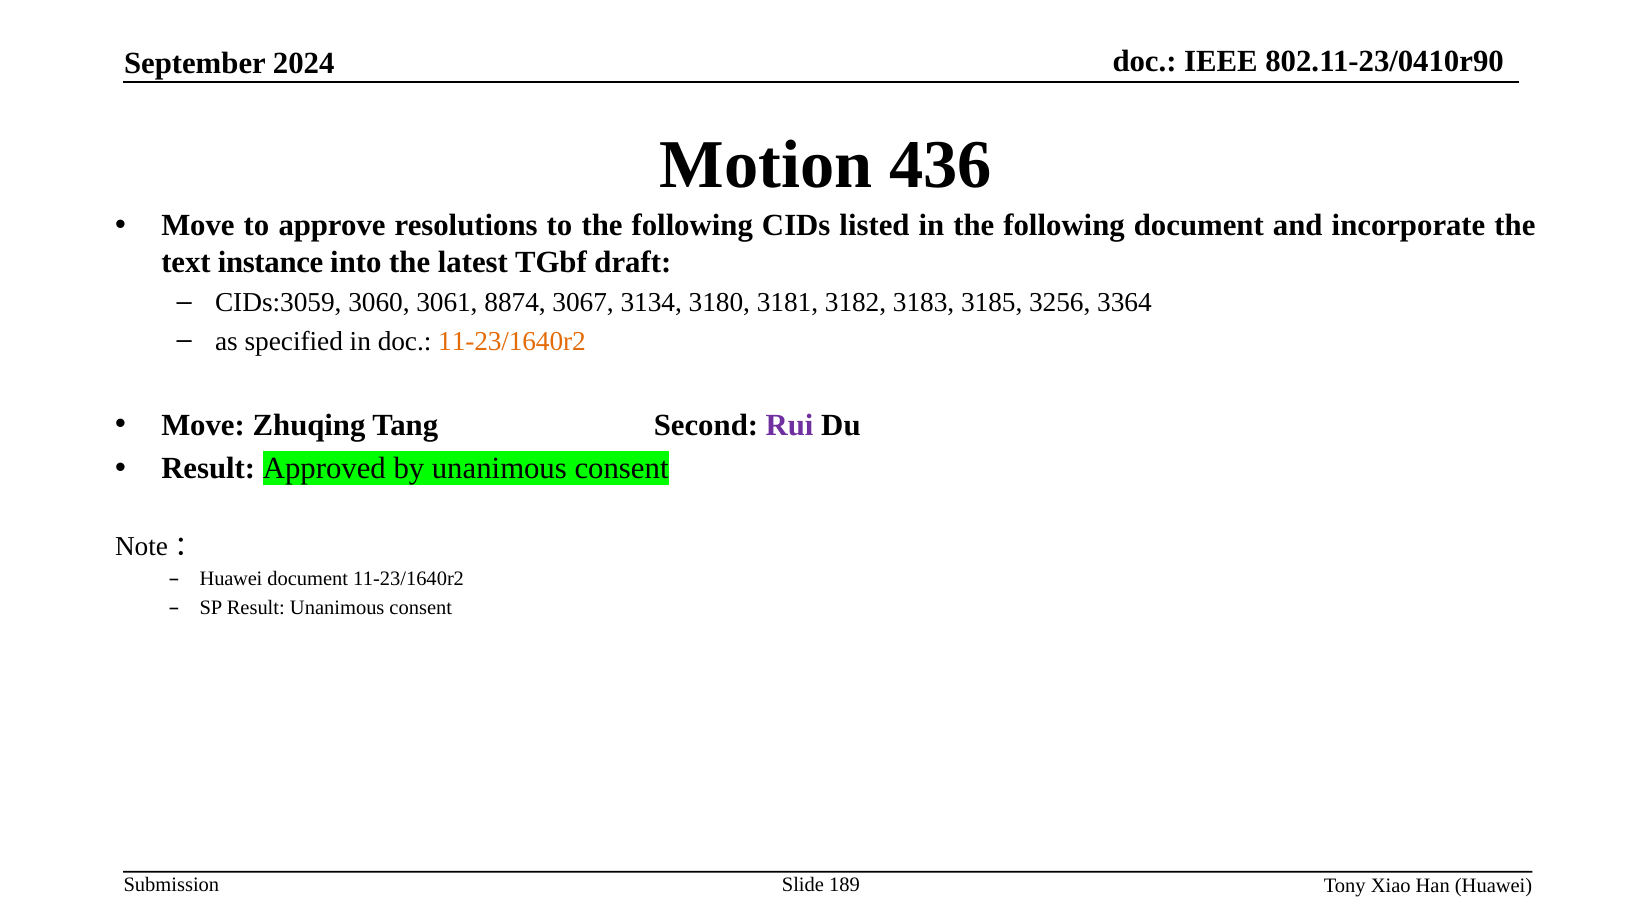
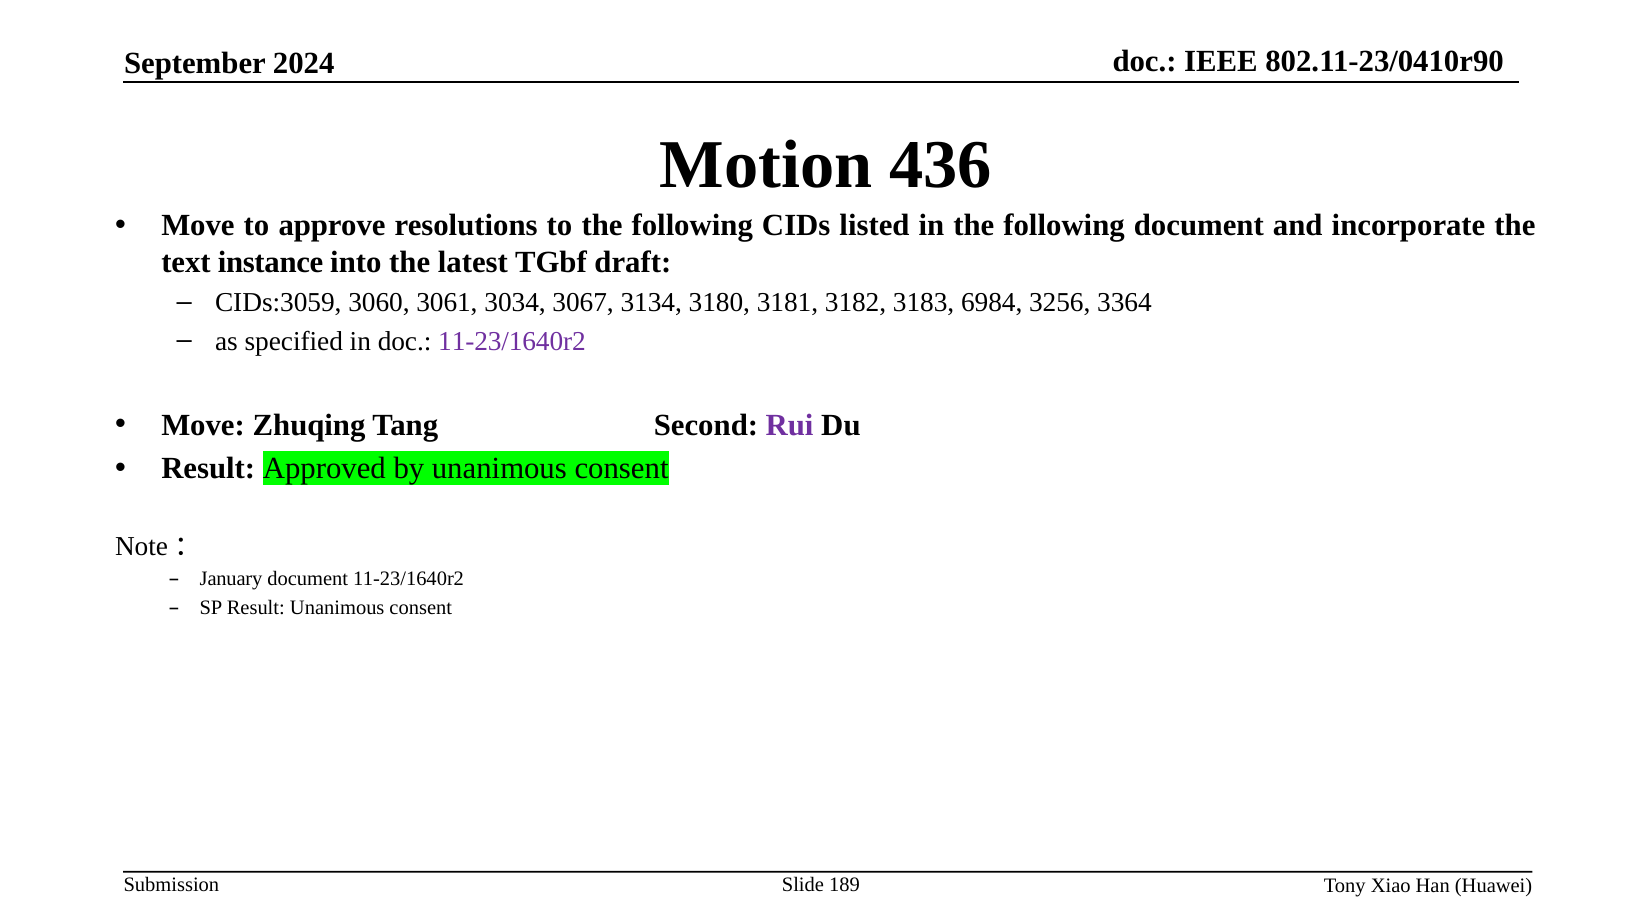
8874: 8874 -> 3034
3185: 3185 -> 6984
11-23/1640r2 at (512, 341) colour: orange -> purple
Huawei at (231, 580): Huawei -> January
